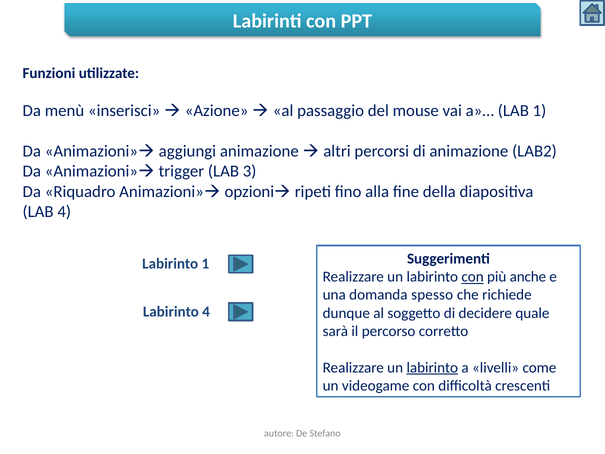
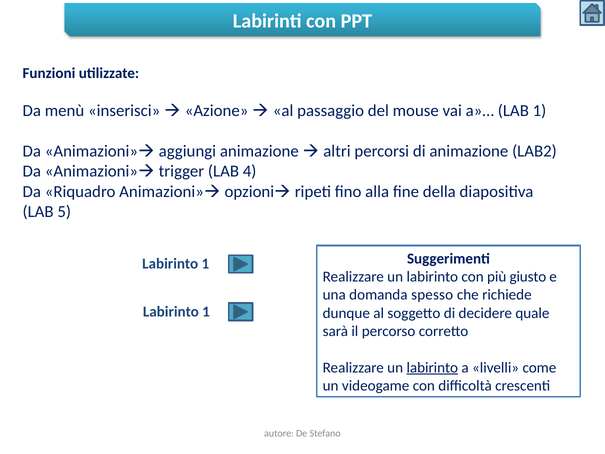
3: 3 -> 4
LAB 4: 4 -> 5
con at (473, 277) underline: present -> none
anche: anche -> giusto
4 at (206, 311): 4 -> 1
